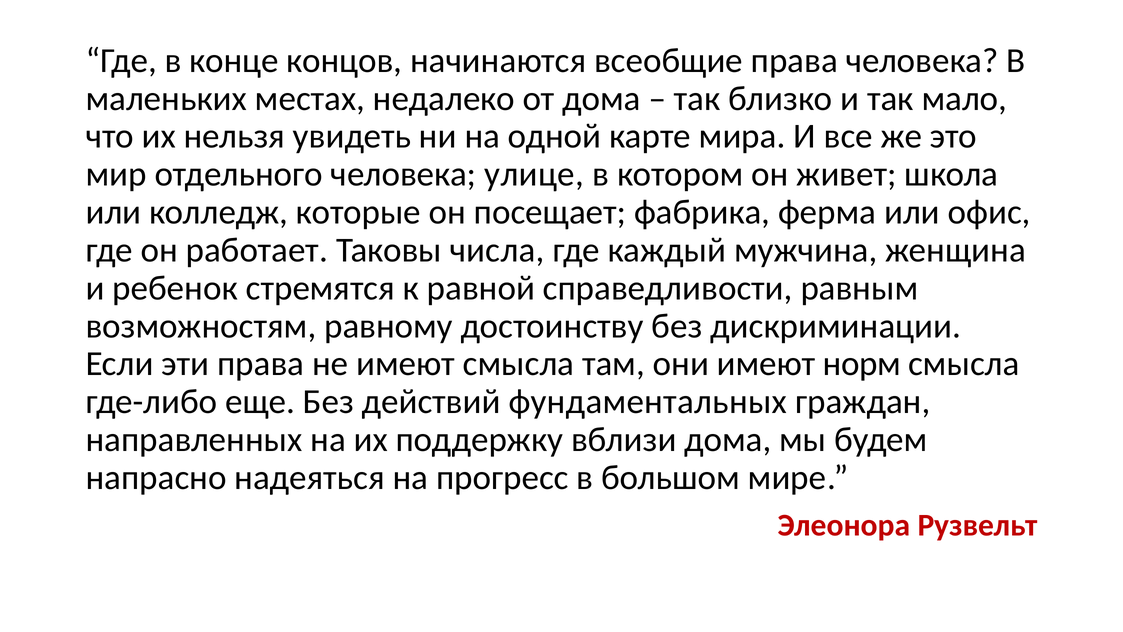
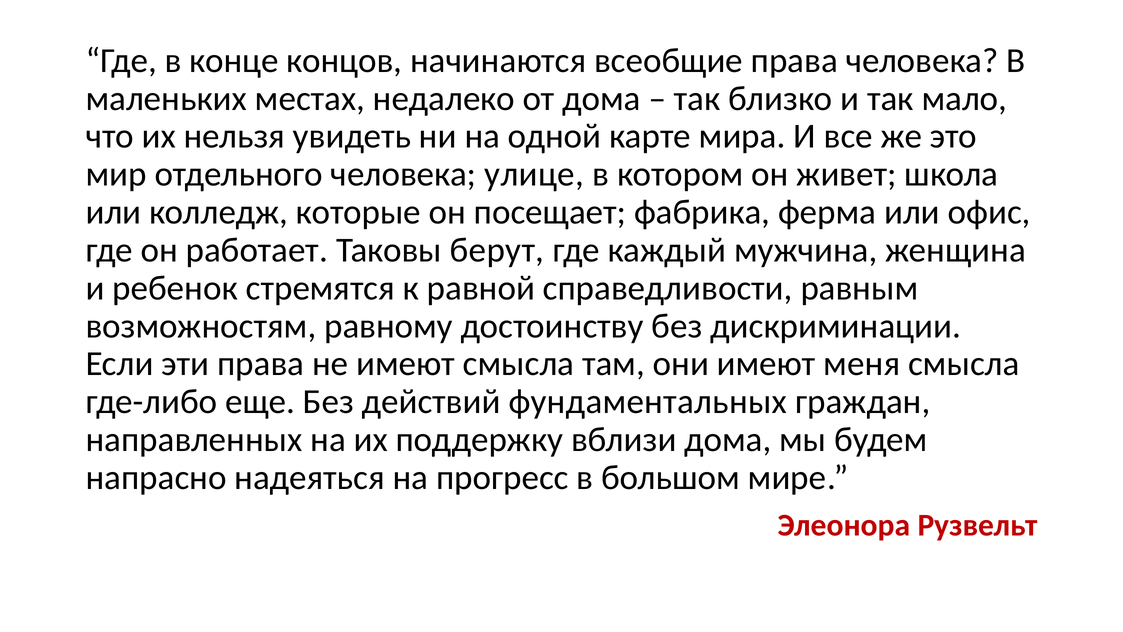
числа: числа -> берут
норм: норм -> меня
